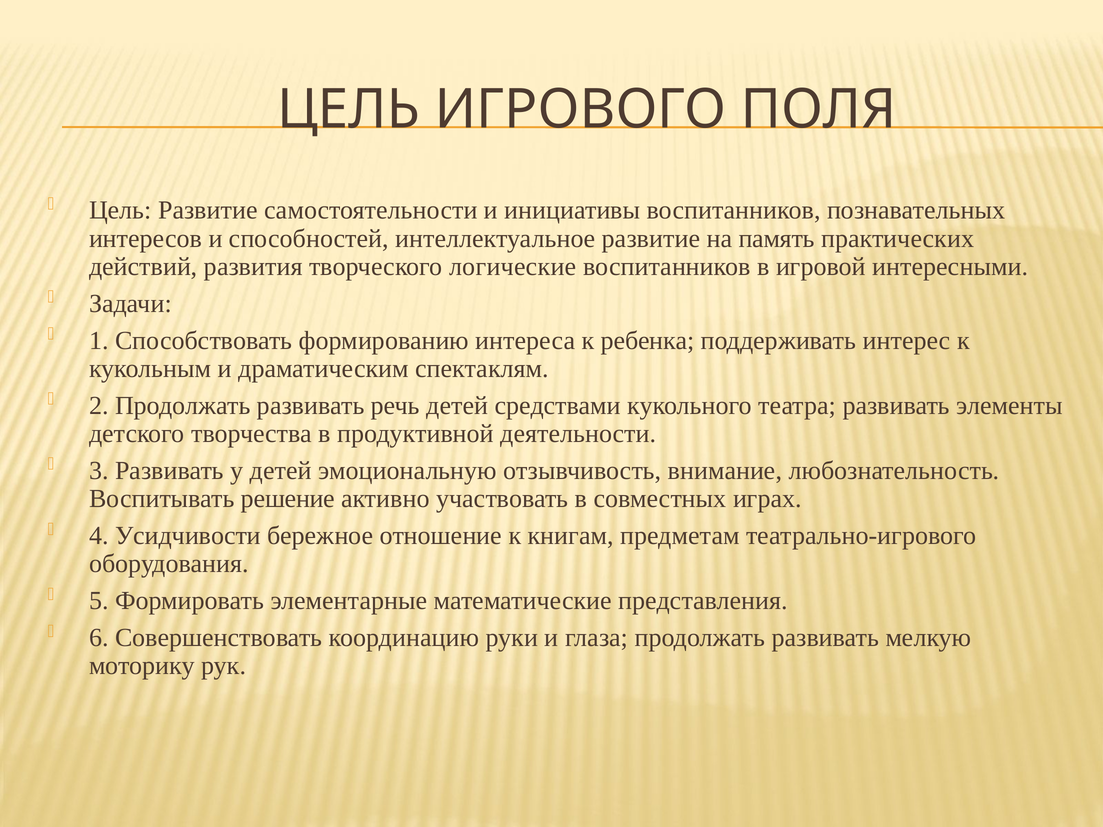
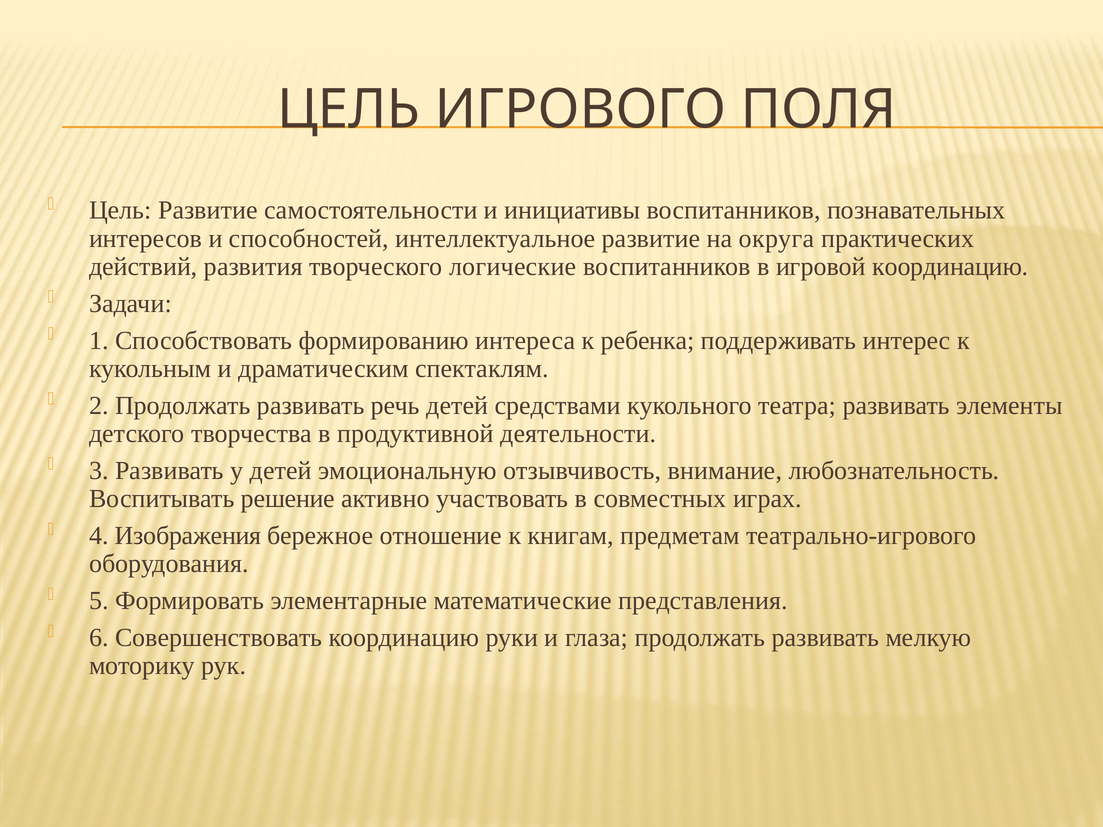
память: память -> округа
игровой интересными: интересными -> координацию
Усидчивости: Усидчивости -> Изображения
